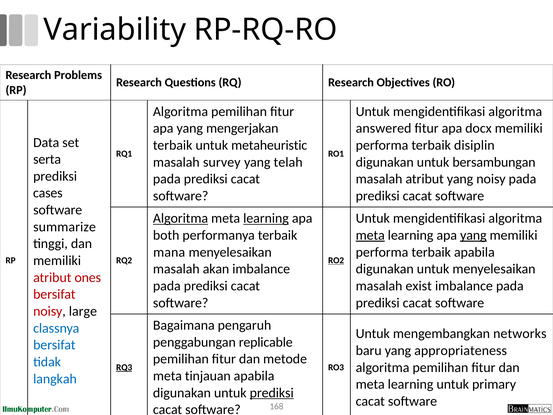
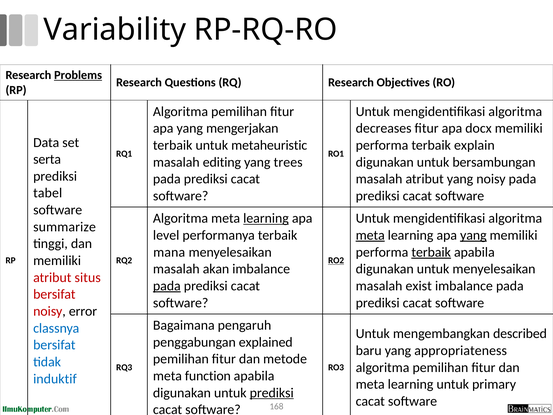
Problems underline: none -> present
answered: answered -> decreases
disiplin: disiplin -> explain
survey: survey -> editing
telah: telah -> trees
cases: cases -> tabel
Algoritma at (181, 218) underline: present -> none
both: both -> level
terbaik at (431, 252) underline: none -> present
ones: ones -> situs
pada at (167, 286) underline: none -> present
large: large -> error
networks: networks -> described
replicable: replicable -> explained
RQ3 underline: present -> none
tinjauan: tinjauan -> function
langkah: langkah -> induktif
